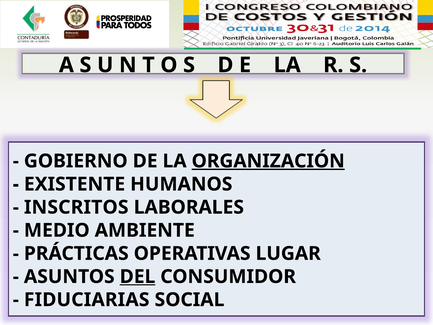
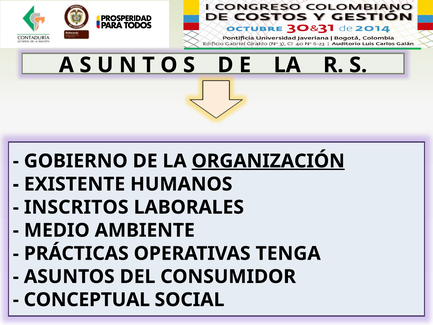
LUGAR: LUGAR -> TENGA
DEL underline: present -> none
FIDUCIARIAS: FIDUCIARIAS -> CONCEPTUAL
